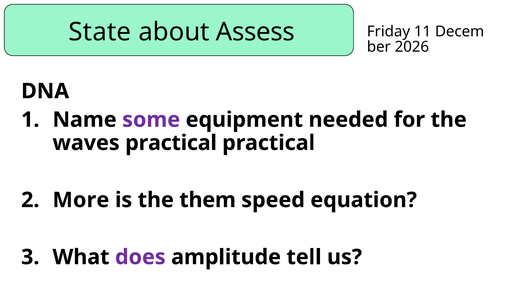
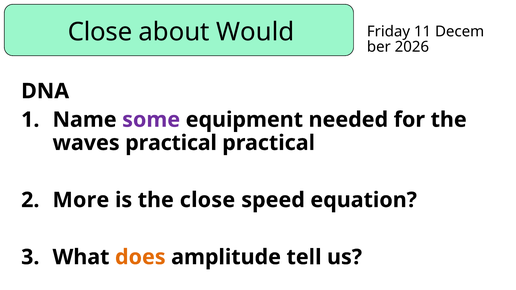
State at (100, 32): State -> Close
Assess: Assess -> Would
the them: them -> close
does colour: purple -> orange
